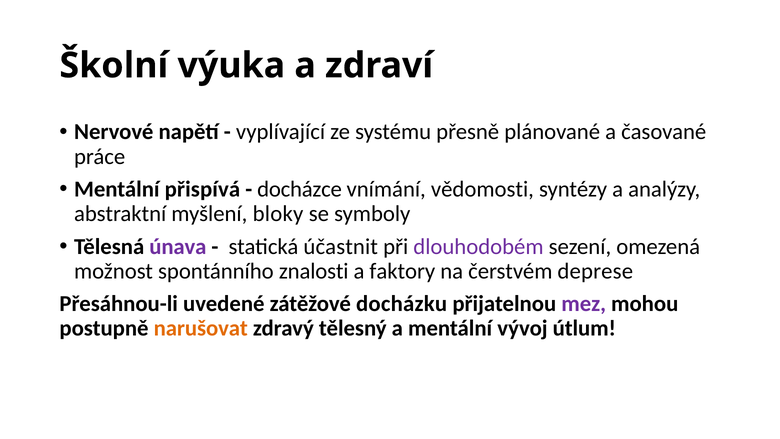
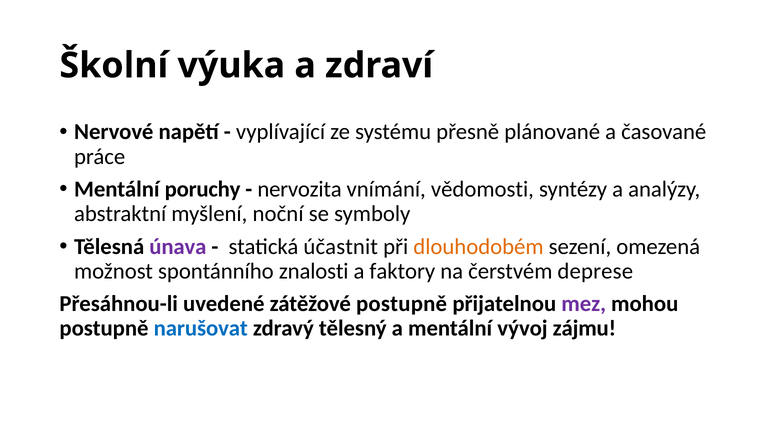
přispívá: přispívá -> poruchy
docházce: docházce -> nervozita
bloky: bloky -> noční
dlouhodobém colour: purple -> orange
zátěžové docházku: docházku -> postupně
narušovat colour: orange -> blue
útlum: útlum -> zájmu
